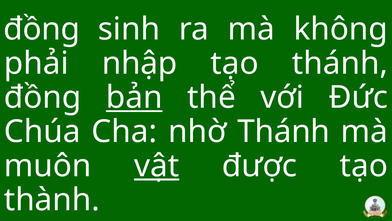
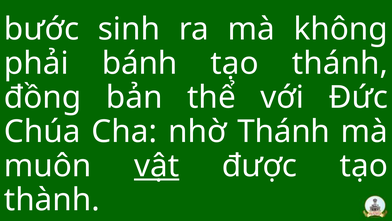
đồng at (42, 29): đồng -> bước
nhập: nhập -> bánh
bản underline: present -> none
